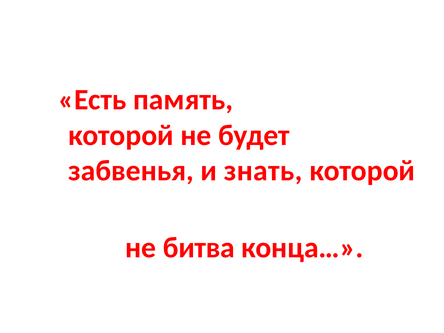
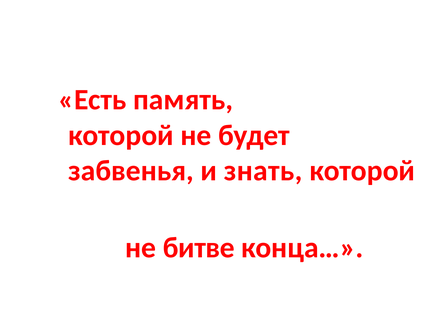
битва: битва -> битве
